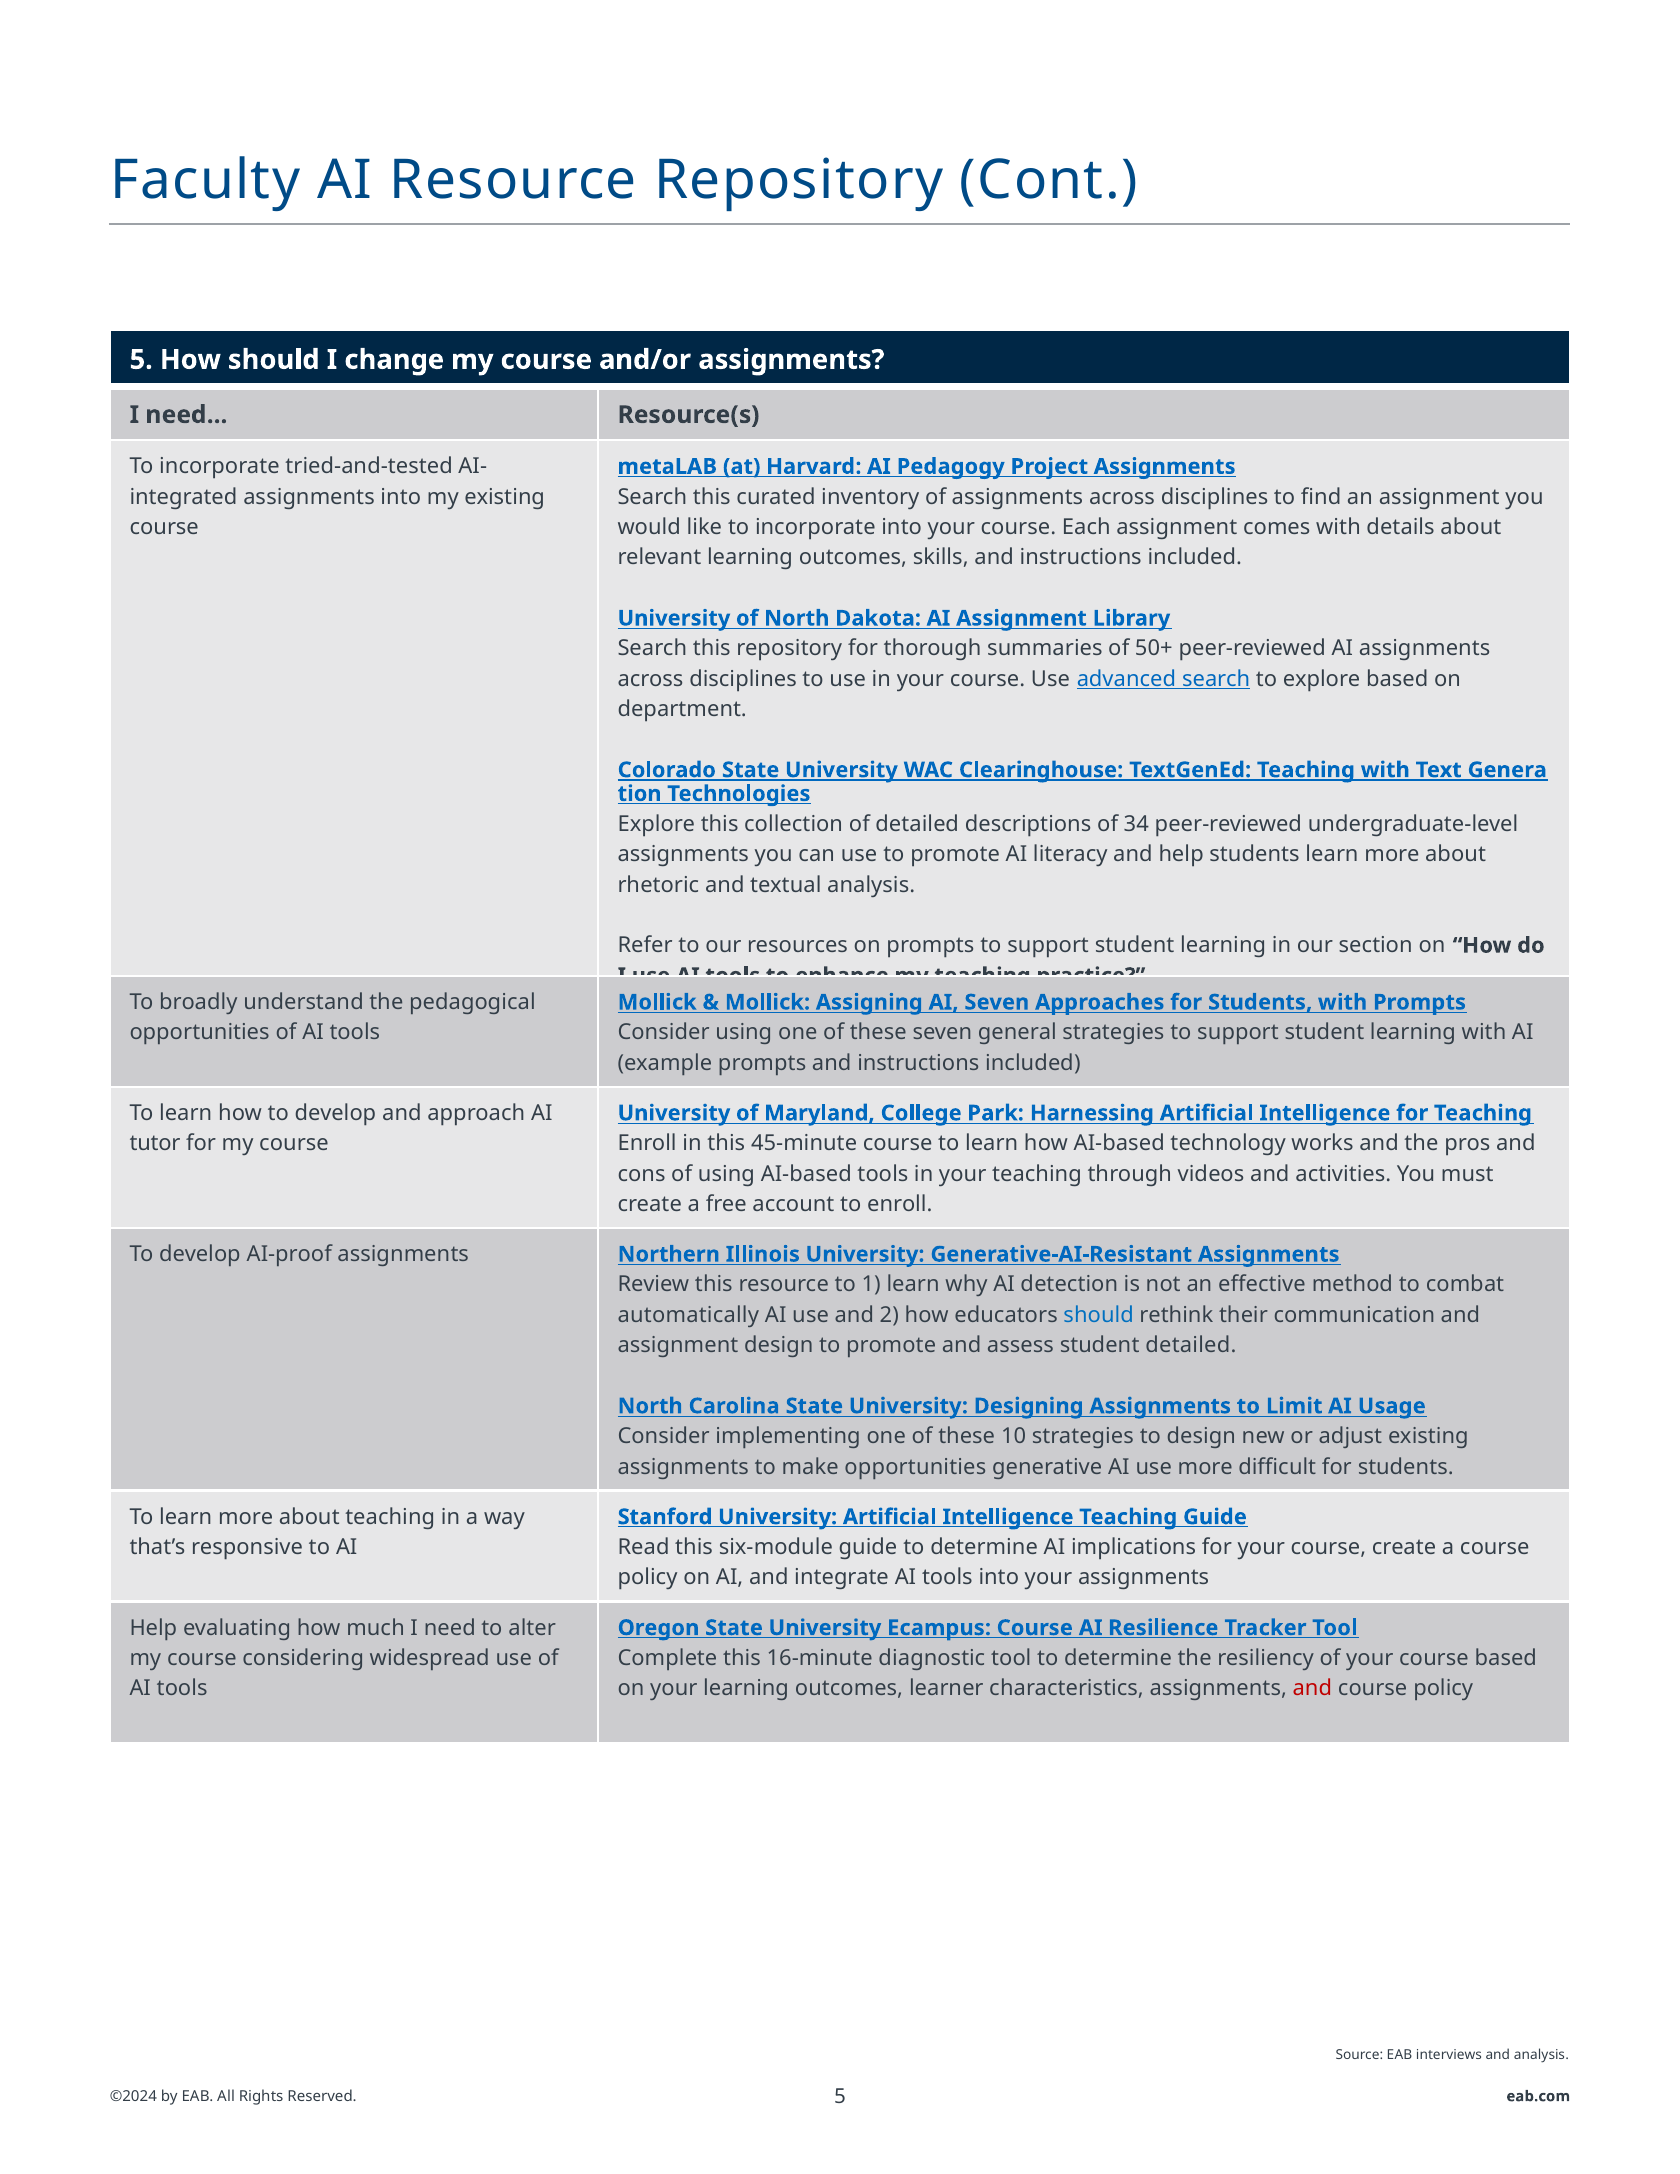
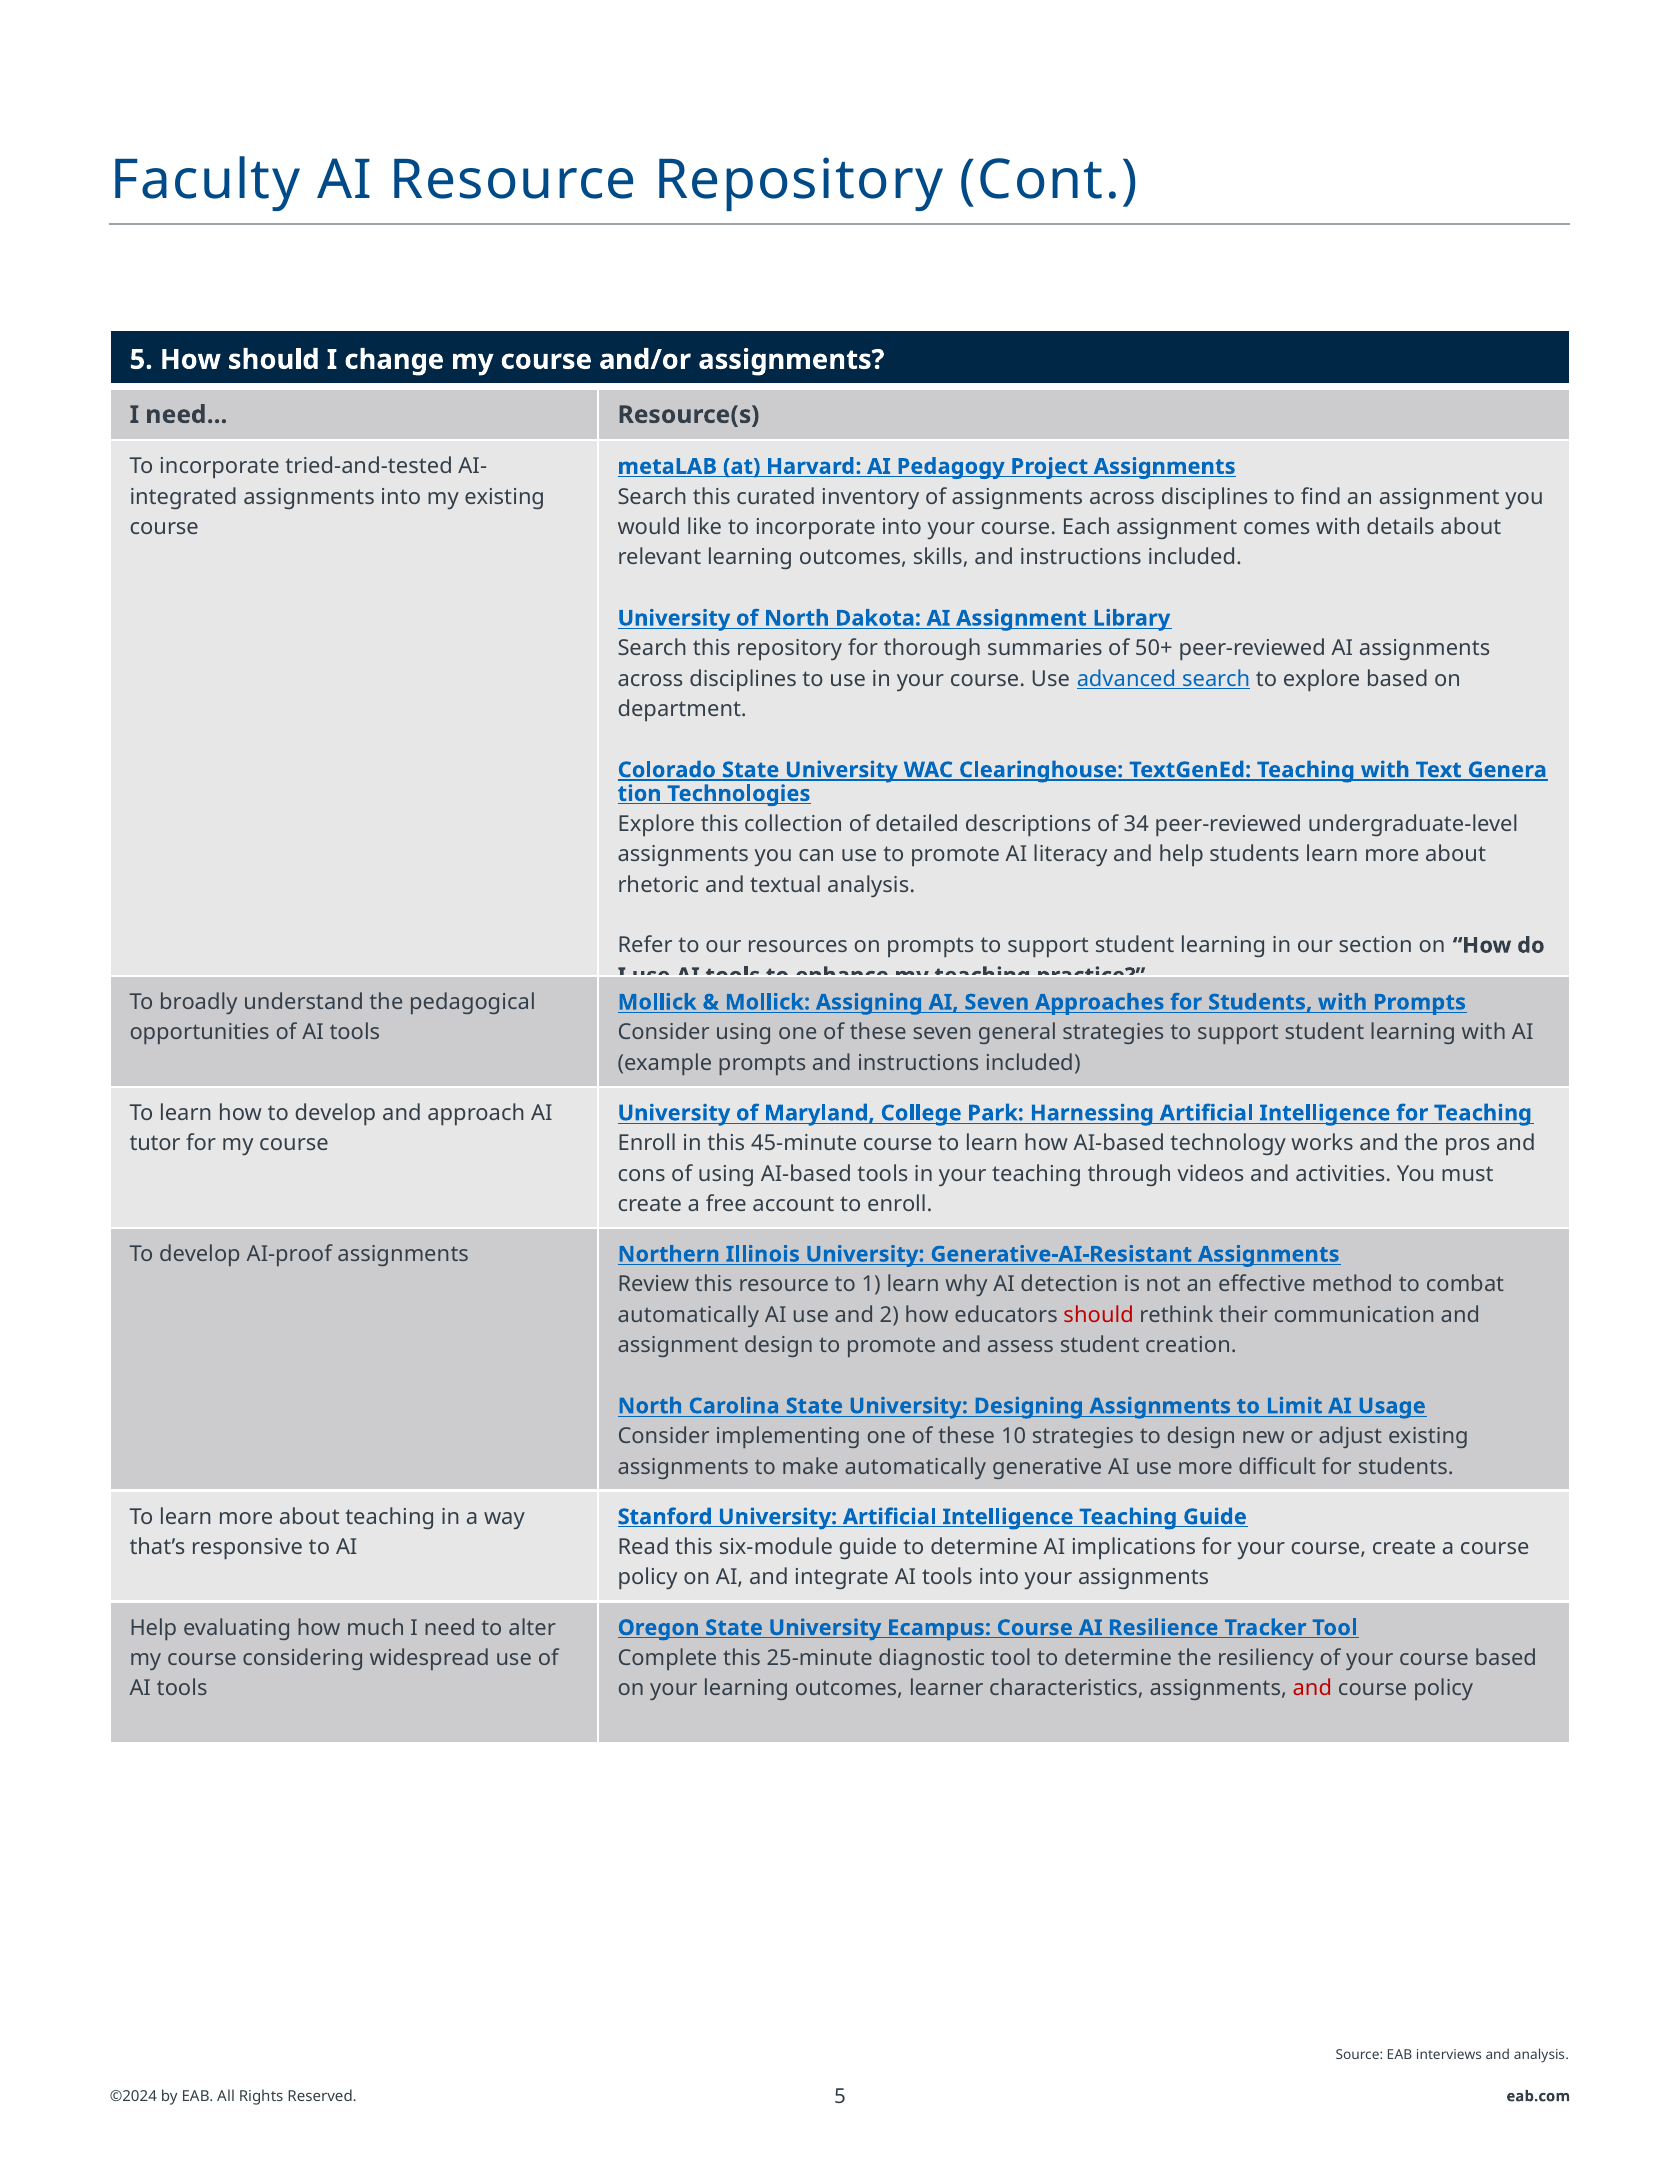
should at (1099, 1315) colour: blue -> red
student detailed: detailed -> creation
make opportunities: opportunities -> automatically
16-minute: 16-minute -> 25-minute
